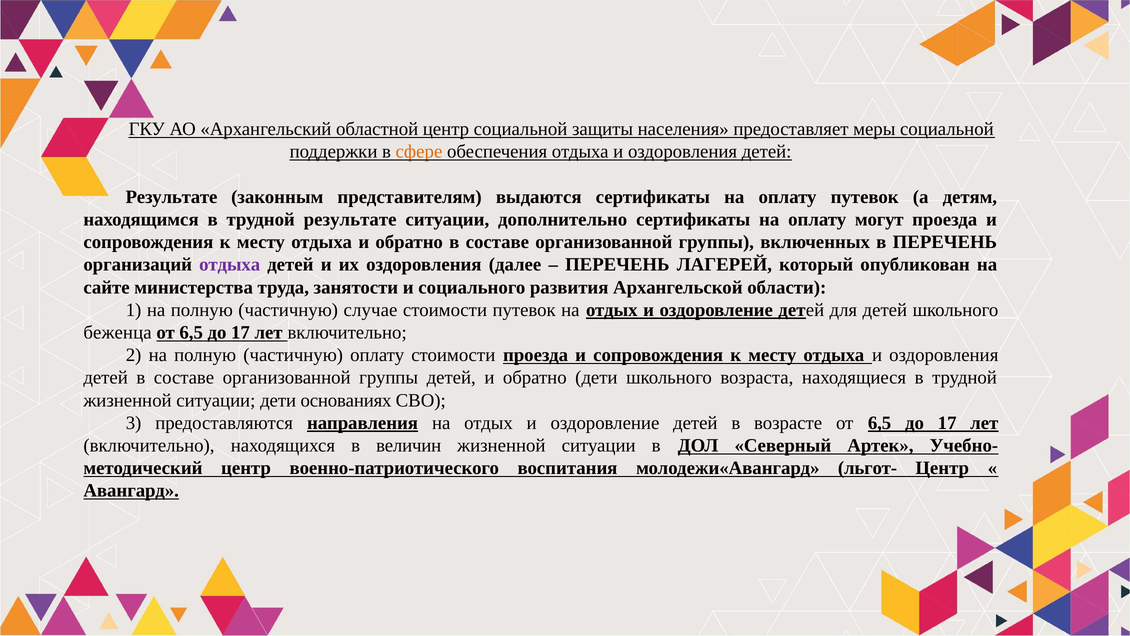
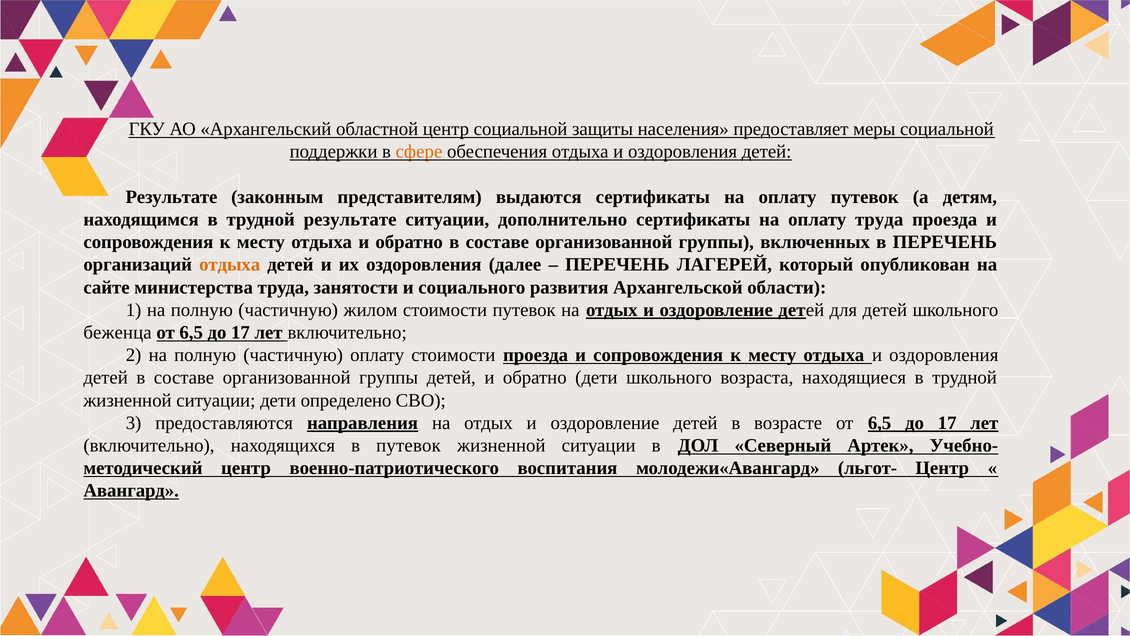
оплату могут: могут -> труда
отдыха at (230, 265) colour: purple -> orange
случае: случае -> жилом
основаниях: основаниях -> определено
в величин: величин -> путевок
